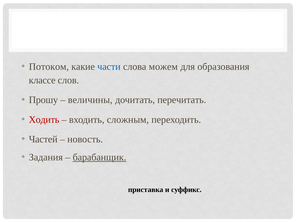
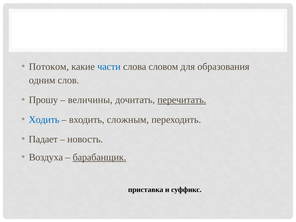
можем: можем -> словом
классе: классе -> одним
перечитать underline: none -> present
Ходить colour: red -> blue
Частей: Частей -> Падает
Задания: Задания -> Воздуха
